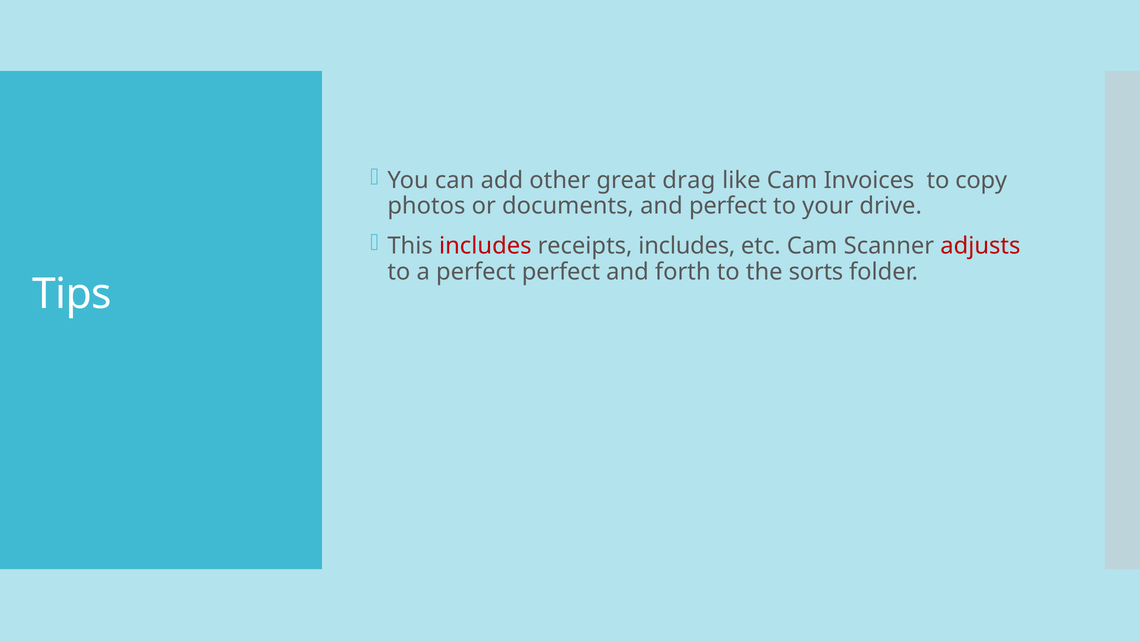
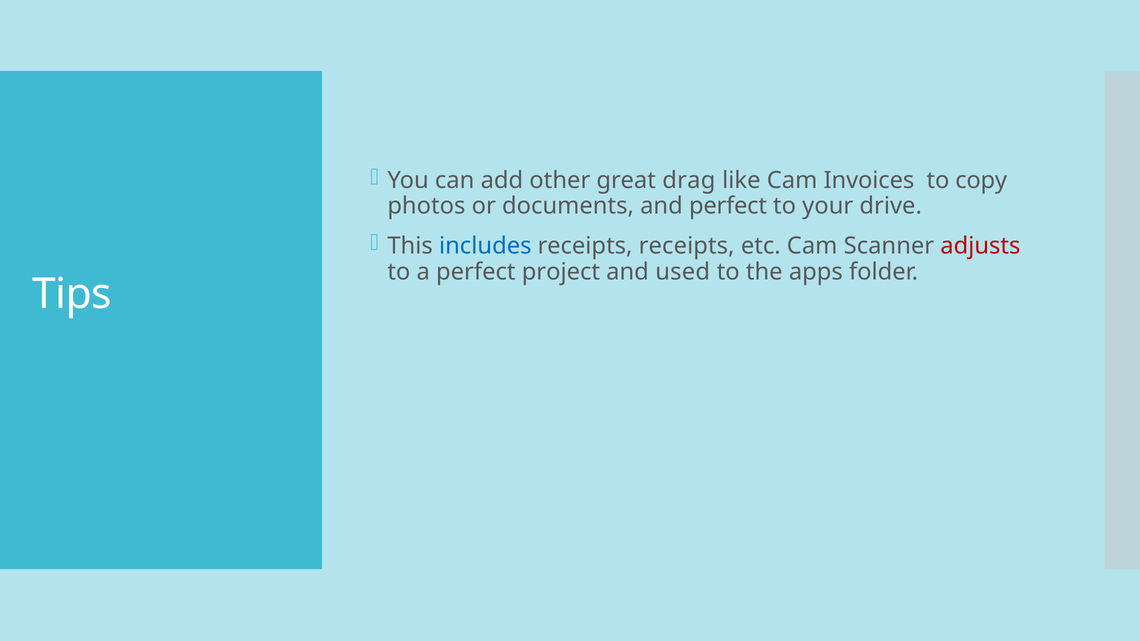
includes at (485, 246) colour: red -> blue
receipts includes: includes -> receipts
perfect perfect: perfect -> project
forth: forth -> used
sorts: sorts -> apps
